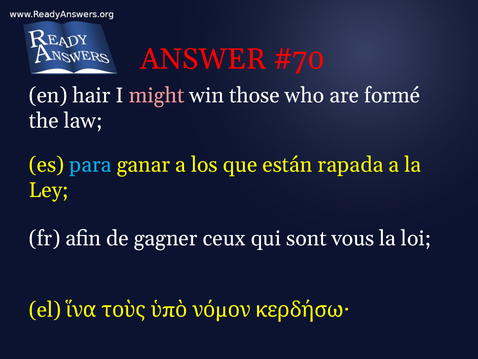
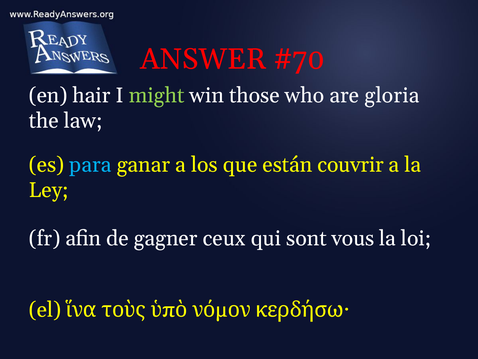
might colour: pink -> light green
formé: formé -> gloria
rapada: rapada -> couvrir
